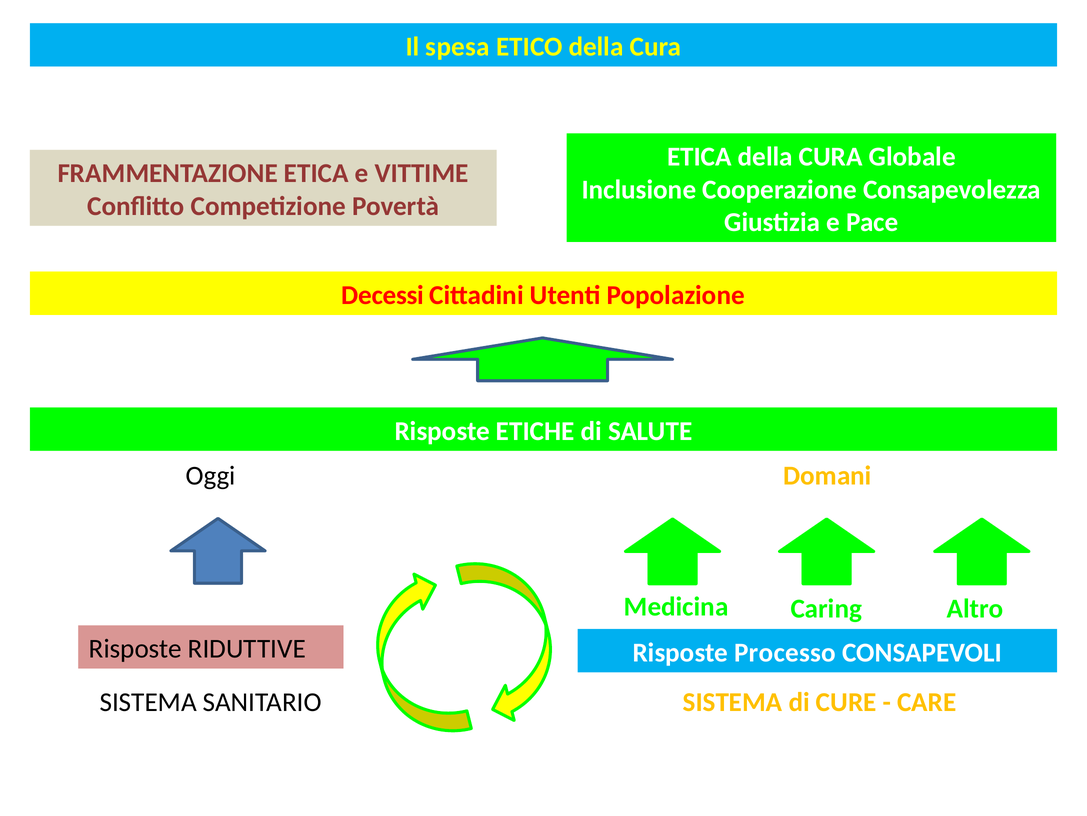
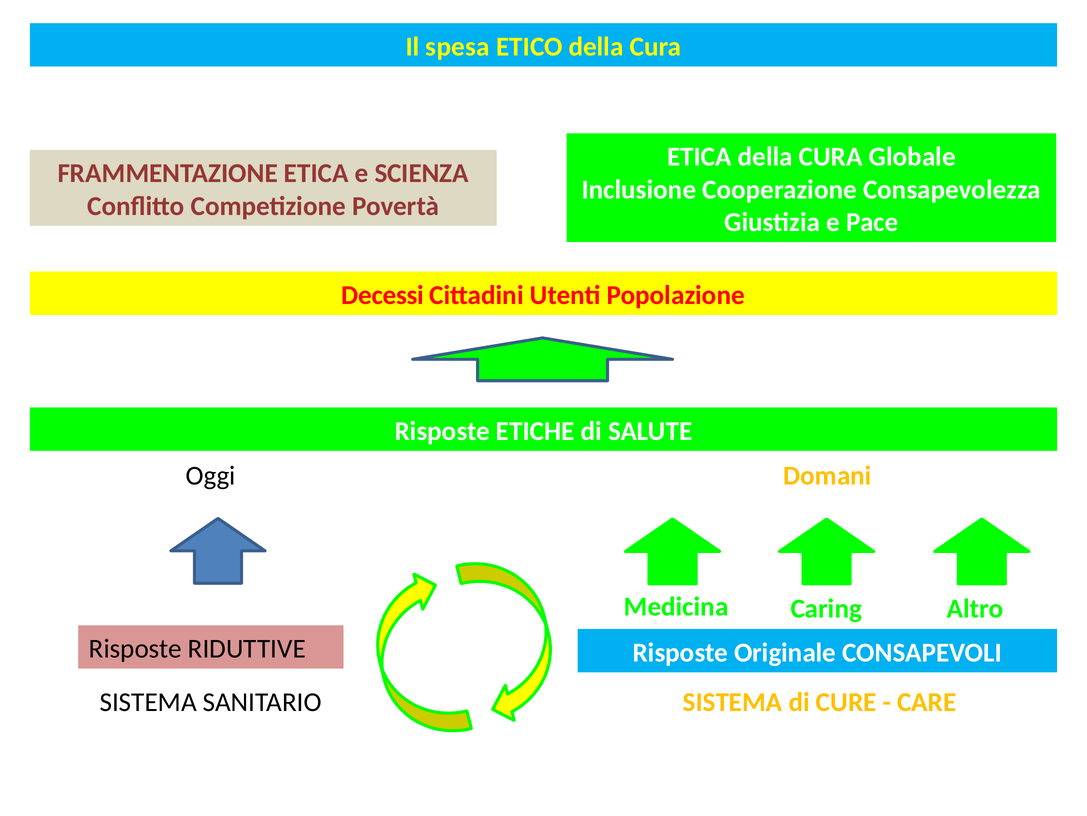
VITTIME: VITTIME -> SCIENZA
Processo: Processo -> Originale
